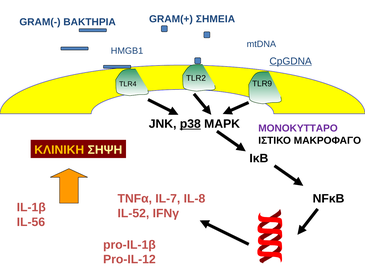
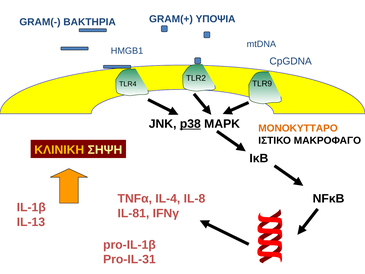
ΣΗΜΕΙΑ: ΣΗΜΕΙΑ -> ΥΠΟΨΙΑ
CpGDNA underline: present -> none
ΜΟΝΟΚΥΤΤΑΡΟ colour: purple -> orange
IL-7: IL-7 -> IL-4
IL-52: IL-52 -> IL-81
IL-56: IL-56 -> IL-13
Pro-IL-12: Pro-IL-12 -> Pro-IL-31
